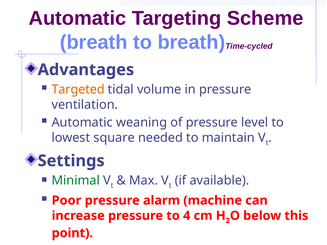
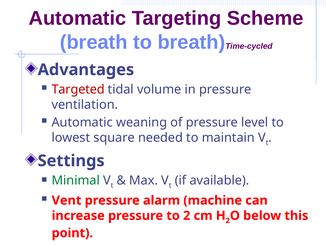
Targeted colour: orange -> red
Poor: Poor -> Vent
to 4: 4 -> 2
